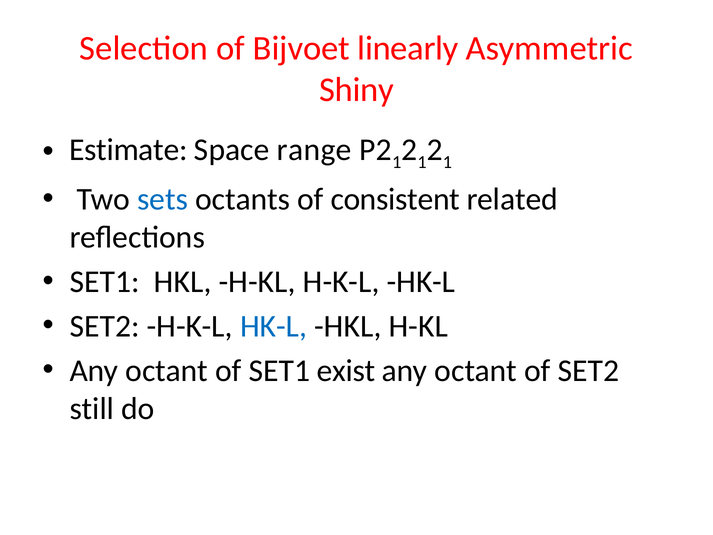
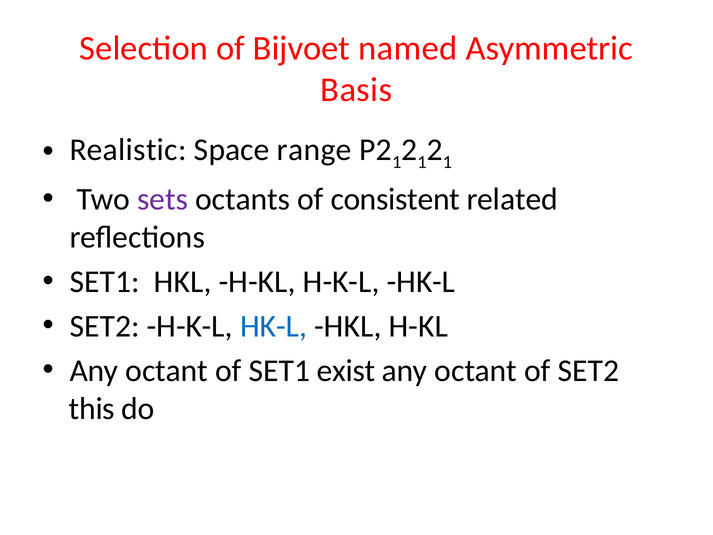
linearly: linearly -> named
Shiny: Shiny -> Basis
Estimate: Estimate -> Realistic
sets colour: blue -> purple
still: still -> this
